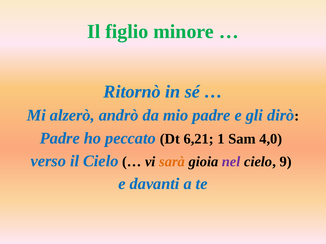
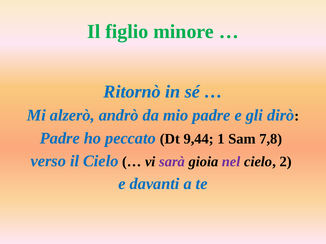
6,21: 6,21 -> 9,44
4,0: 4,0 -> 7,8
sarà colour: orange -> purple
9: 9 -> 2
